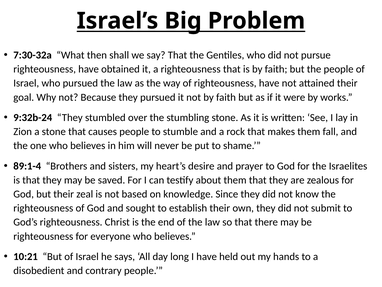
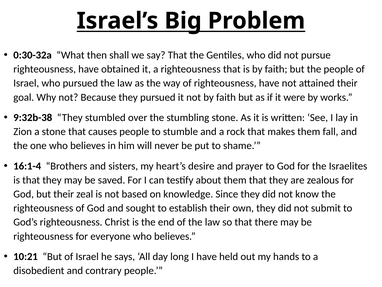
7:30-32a: 7:30-32a -> 0:30-32a
9:32b-24: 9:32b-24 -> 9:32b-38
89:1-4: 89:1-4 -> 16:1-4
